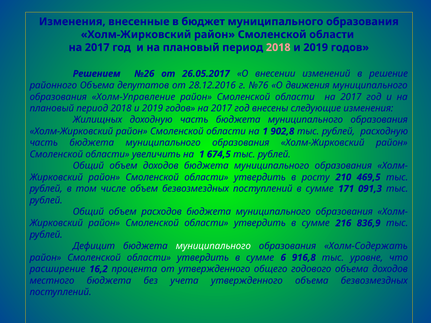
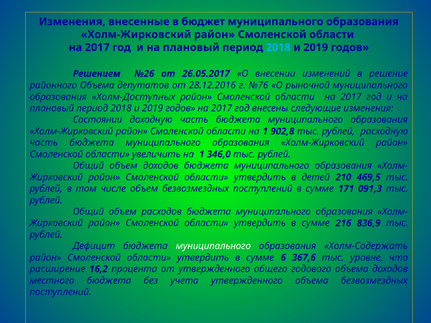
2018 at (278, 47) colour: pink -> light blue
движения: движения -> рыночной
Холм-Управление: Холм-Управление -> Холм-Доступных
Жилищных: Жилищных -> Состоянии
674,5: 674,5 -> 346,0
росту: росту -> детей
916,8: 916,8 -> 367,6
